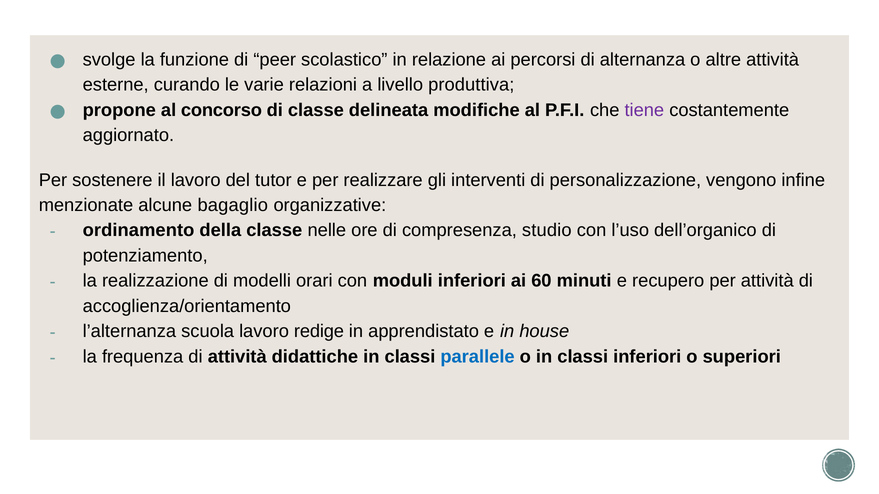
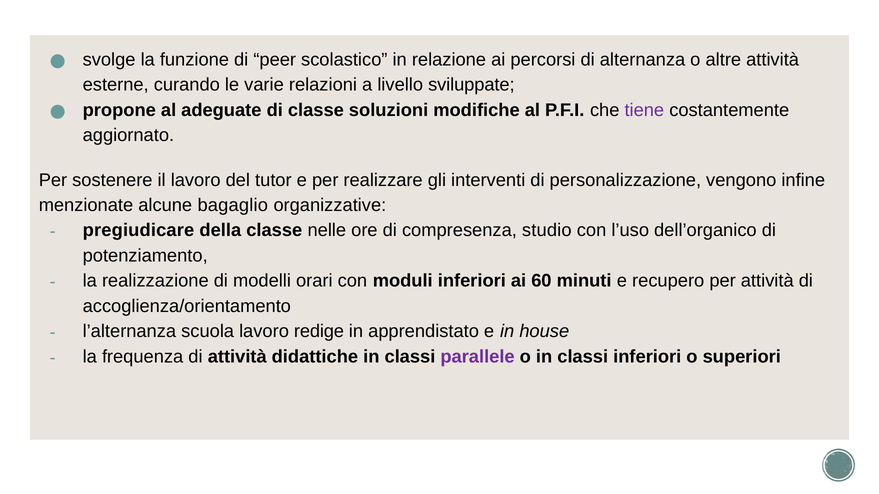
produttiva: produttiva -> sviluppate
concorso: concorso -> adeguate
delineata: delineata -> soluzioni
ordinamento: ordinamento -> pregiudicare
parallele colour: blue -> purple
